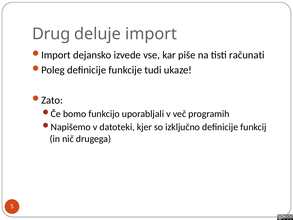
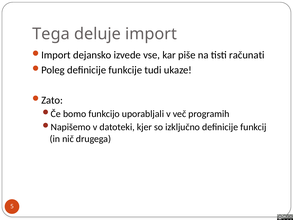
Drug: Drug -> Tega
